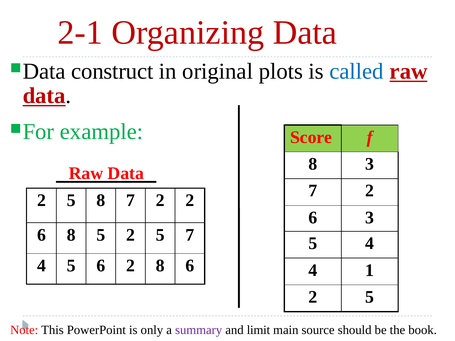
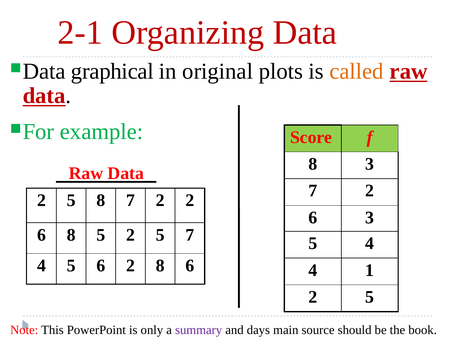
construct: construct -> graphical
called colour: blue -> orange
limit: limit -> days
